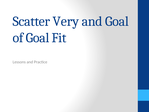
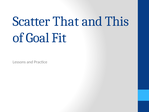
Very: Very -> That
and Goal: Goal -> This
